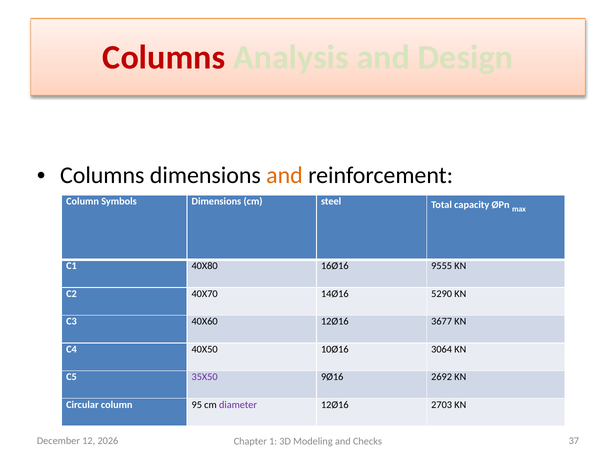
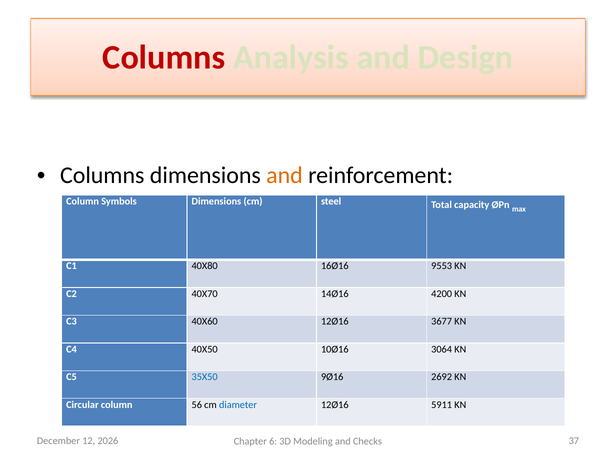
9555: 9555 -> 9553
5290: 5290 -> 4200
35X50 colour: purple -> blue
95: 95 -> 56
diameter colour: purple -> blue
2703: 2703 -> 5911
1: 1 -> 6
